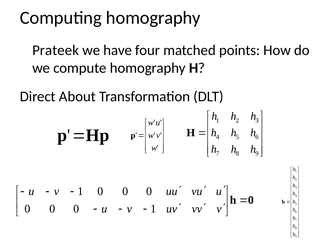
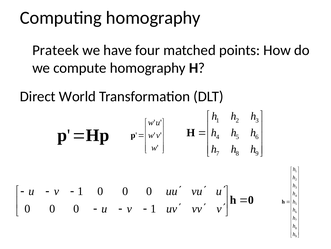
About: About -> World
